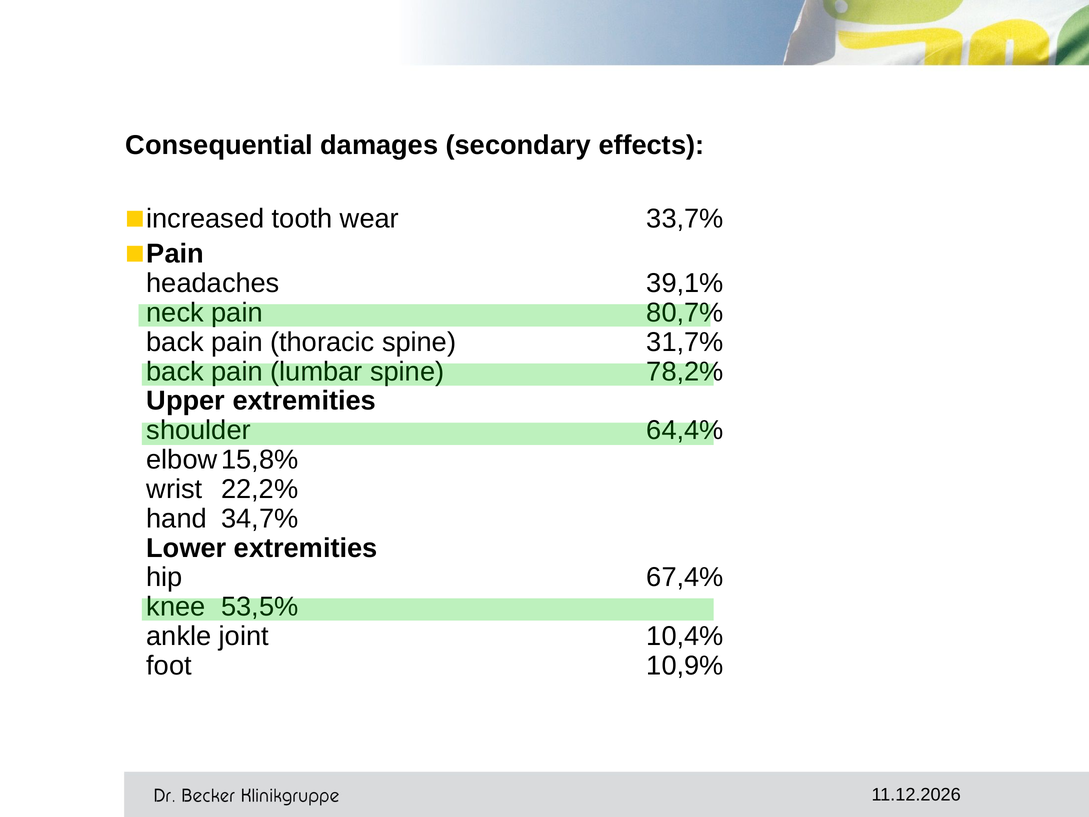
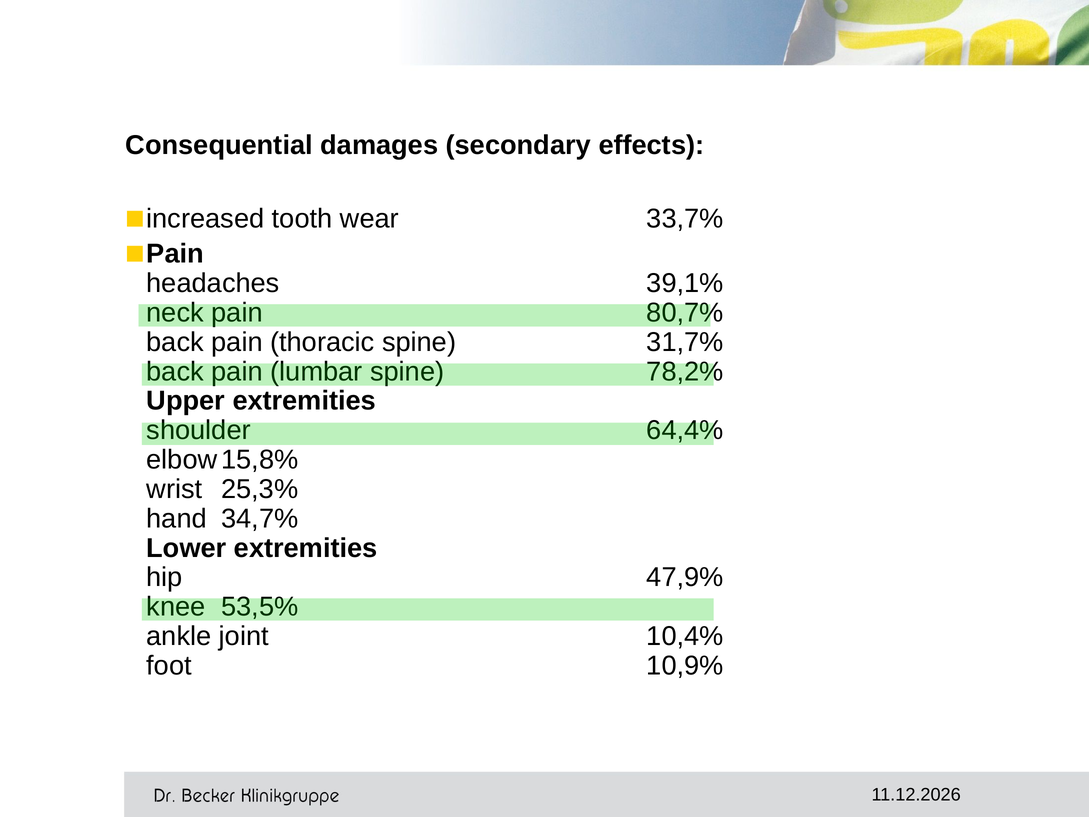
22,2%: 22,2% -> 25,3%
67,4%: 67,4% -> 47,9%
